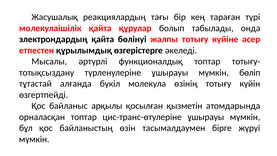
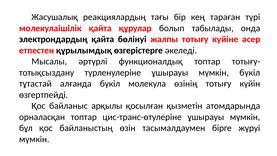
мүмкін бөліп: бөліп -> бүкіл
